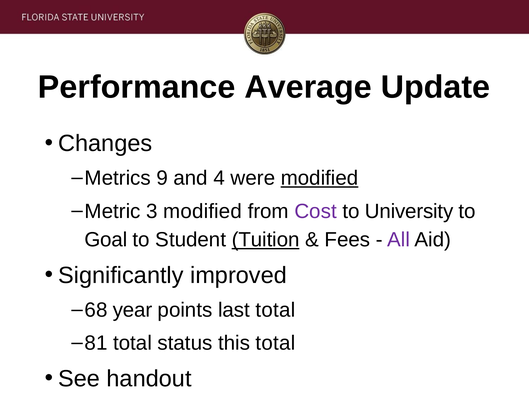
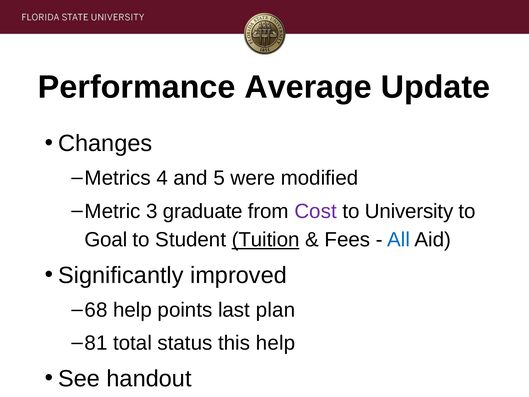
9: 9 -> 4
4: 4 -> 5
modified at (320, 178) underline: present -> none
3 modified: modified -> graduate
All colour: purple -> blue
year at (133, 310): year -> help
last total: total -> plan
this total: total -> help
